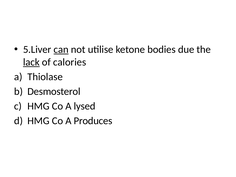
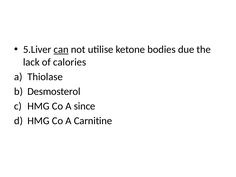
lack underline: present -> none
lysed: lysed -> since
Produces: Produces -> Carnitine
